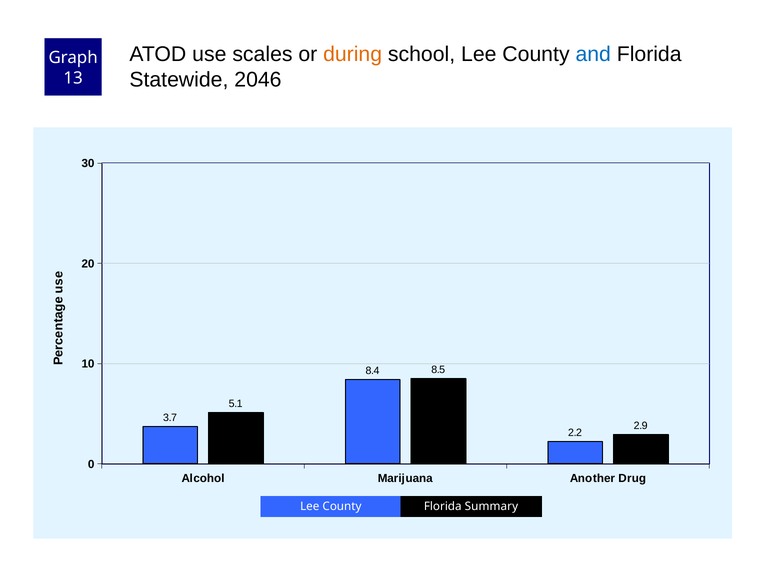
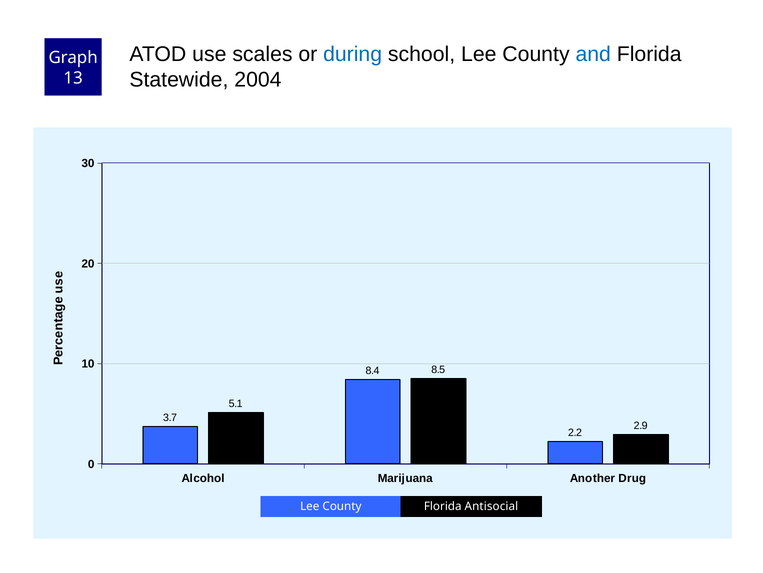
during colour: orange -> blue
2046: 2046 -> 2004
Summary: Summary -> Antisocial
